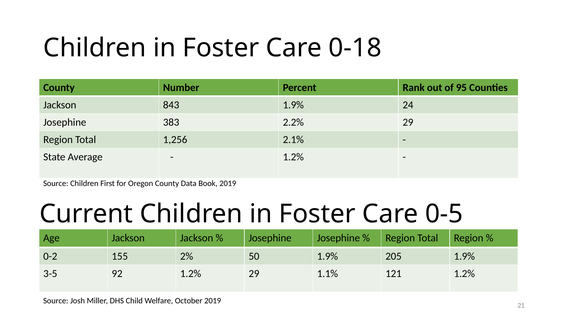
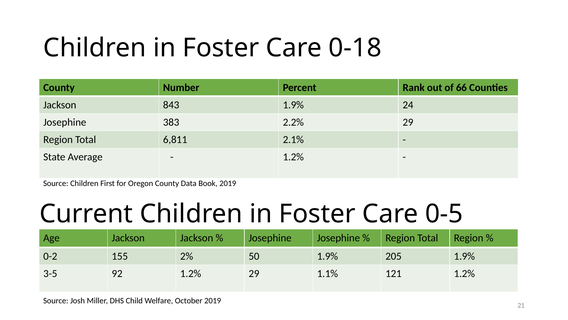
95: 95 -> 66
1,256: 1,256 -> 6,811
